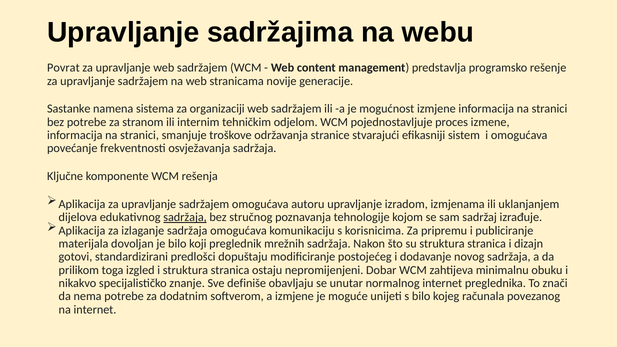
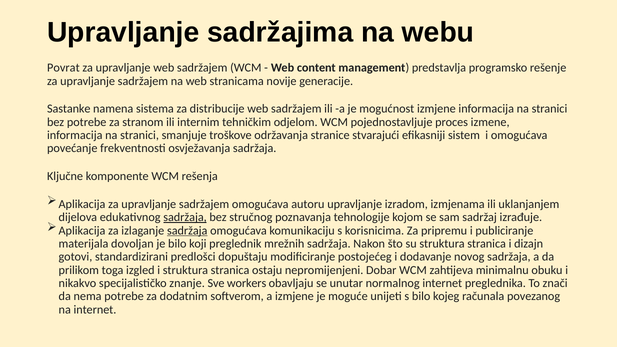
organizaciji: organizaciji -> distribucije
sadržaja at (187, 231) underline: none -> present
definiše: definiše -> workers
